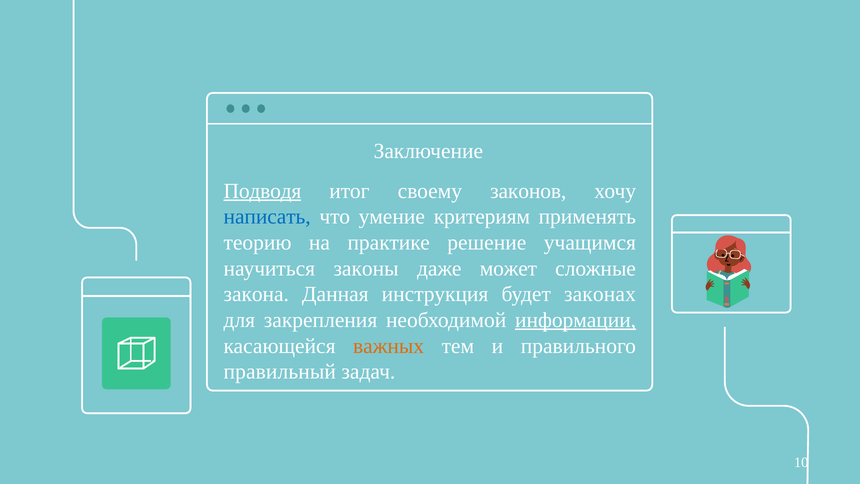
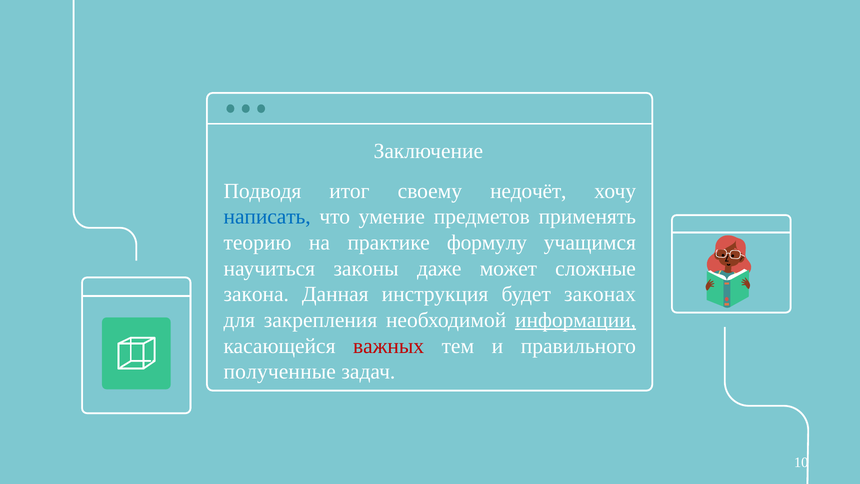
Подводя underline: present -> none
законов: законов -> недочёт
критериям: критериям -> предметов
решение: решение -> формулу
важных colour: orange -> red
правильный: правильный -> полученные
